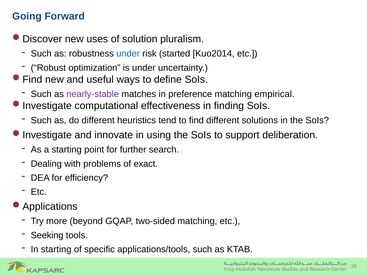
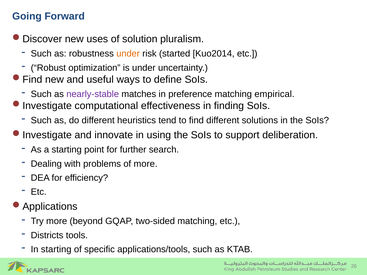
under at (128, 54) colour: blue -> orange
of exact: exact -> more
Seeking: Seeking -> Districts
